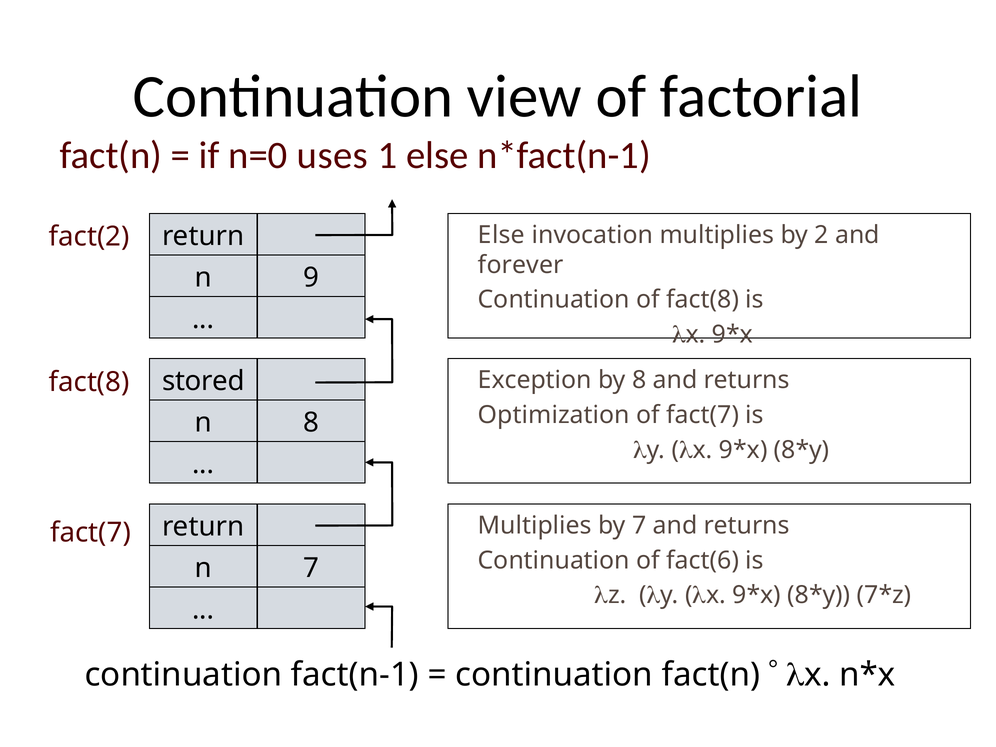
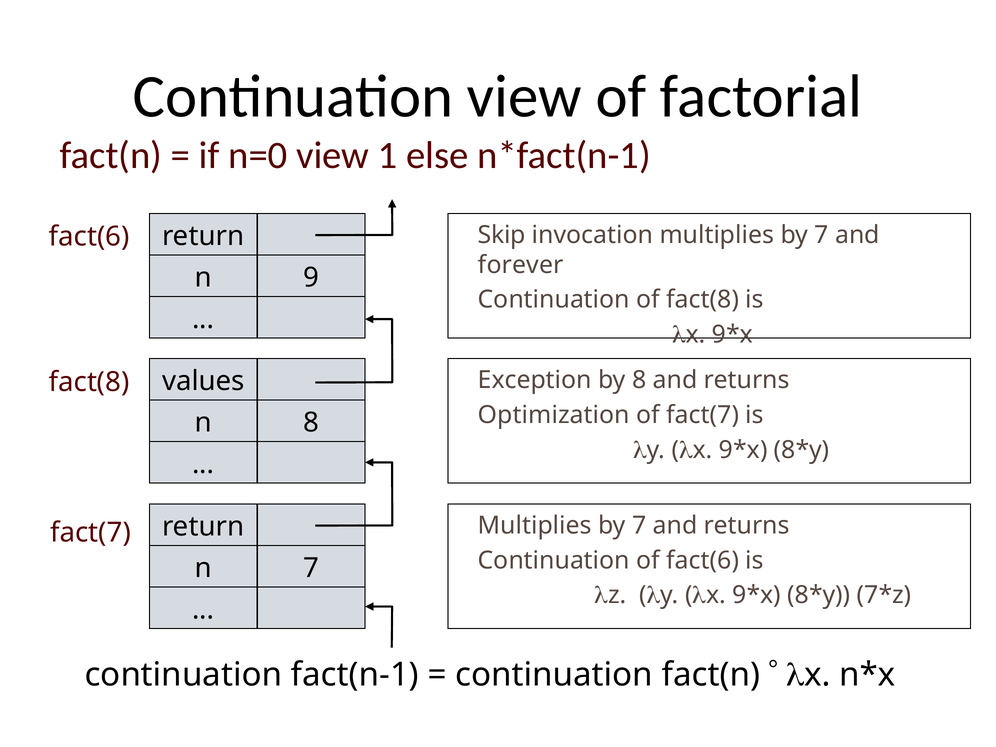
n=0 uses: uses -> view
Else at (501, 235): Else -> Skip
invocation multiplies by 2: 2 -> 7
fact(2 at (89, 237): fact(2 -> fact(6
stored: stored -> values
